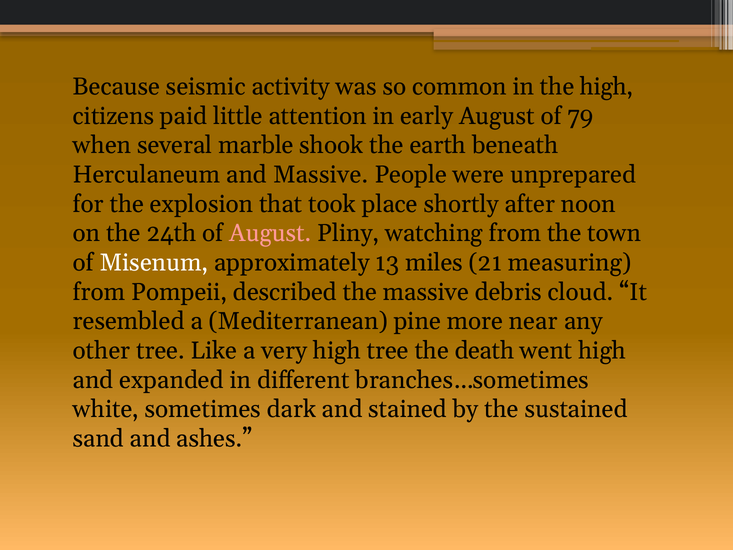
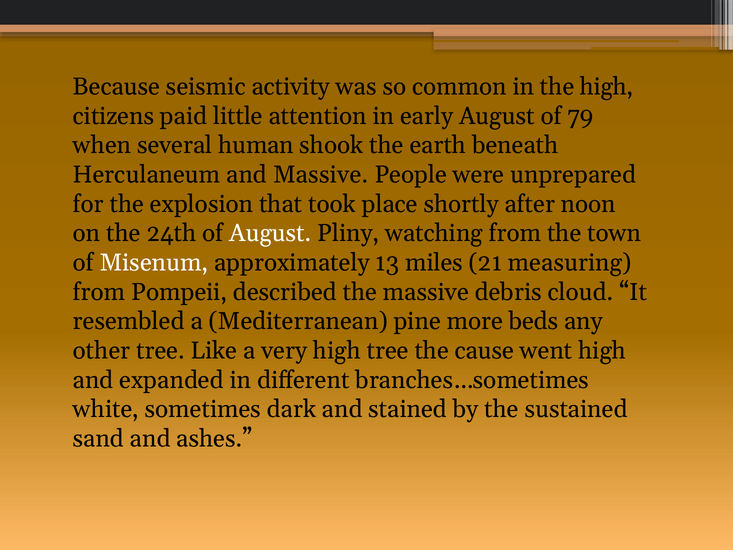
marble: marble -> human
August at (270, 233) colour: pink -> white
near: near -> beds
death: death -> cause
